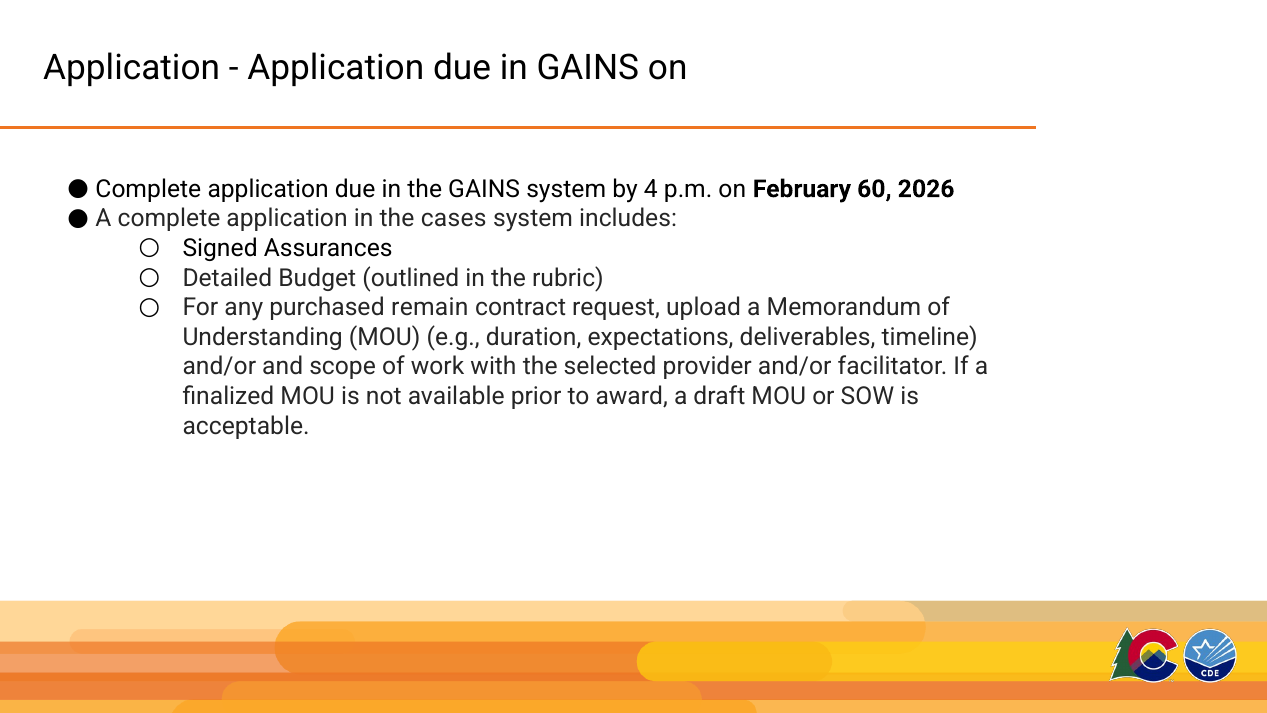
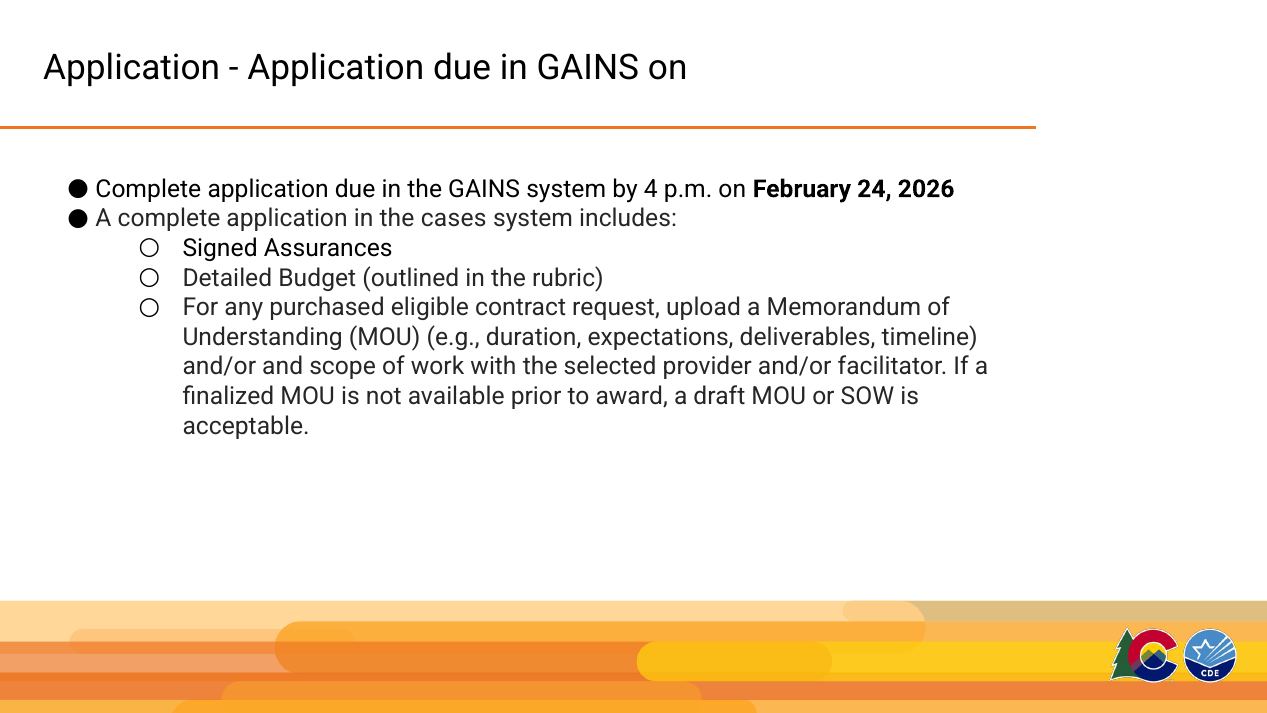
60: 60 -> 24
remain: remain -> eligible
